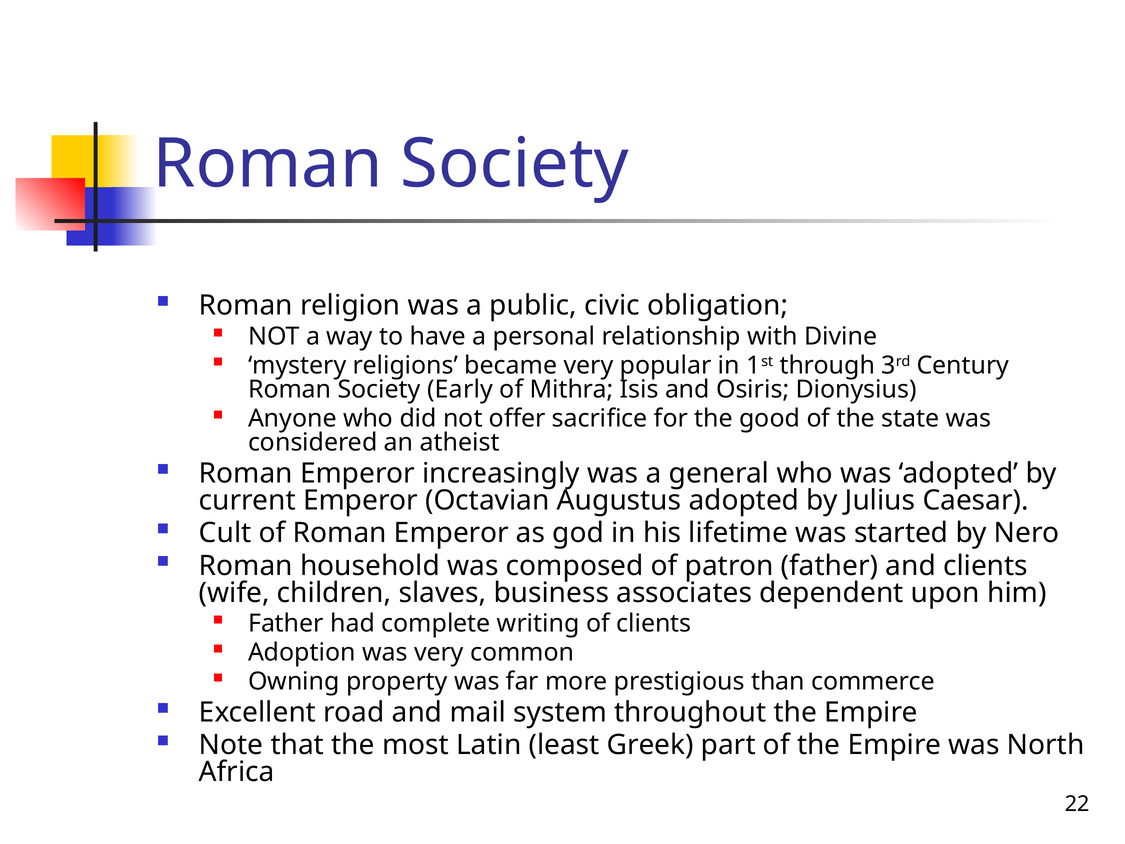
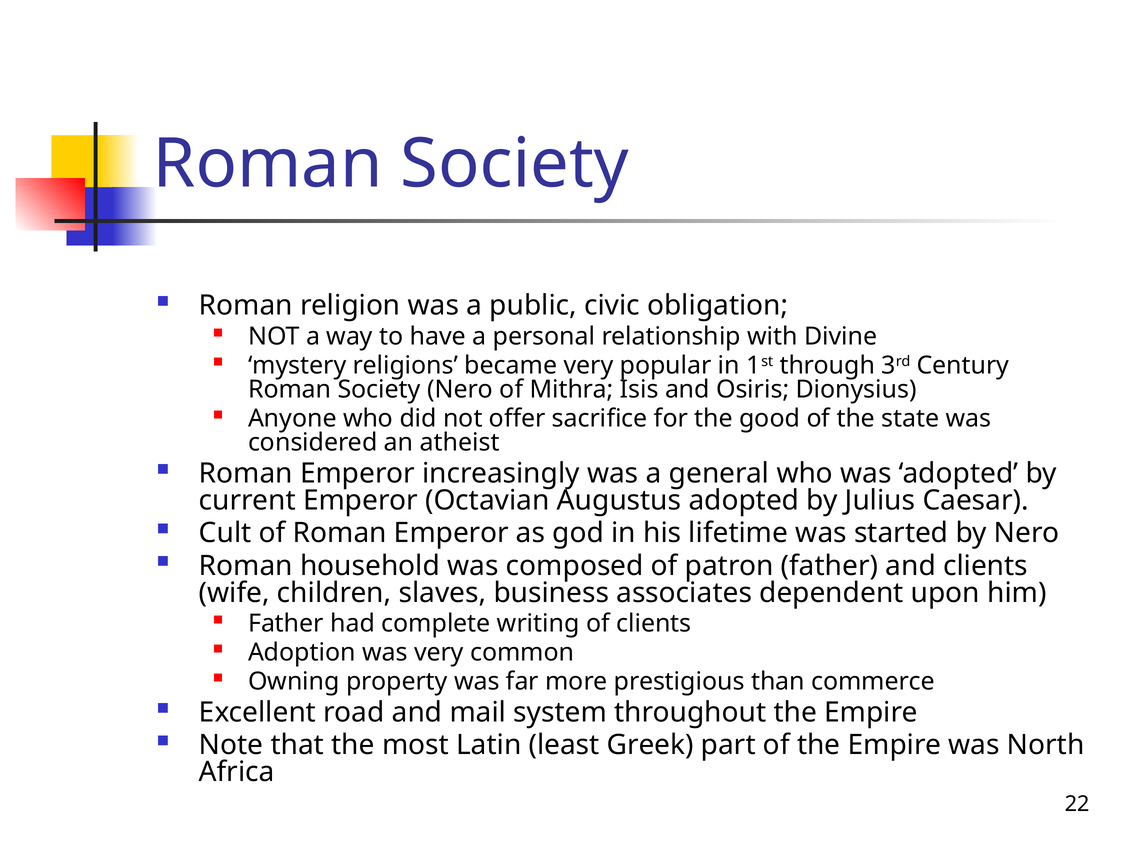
Society Early: Early -> Nero
